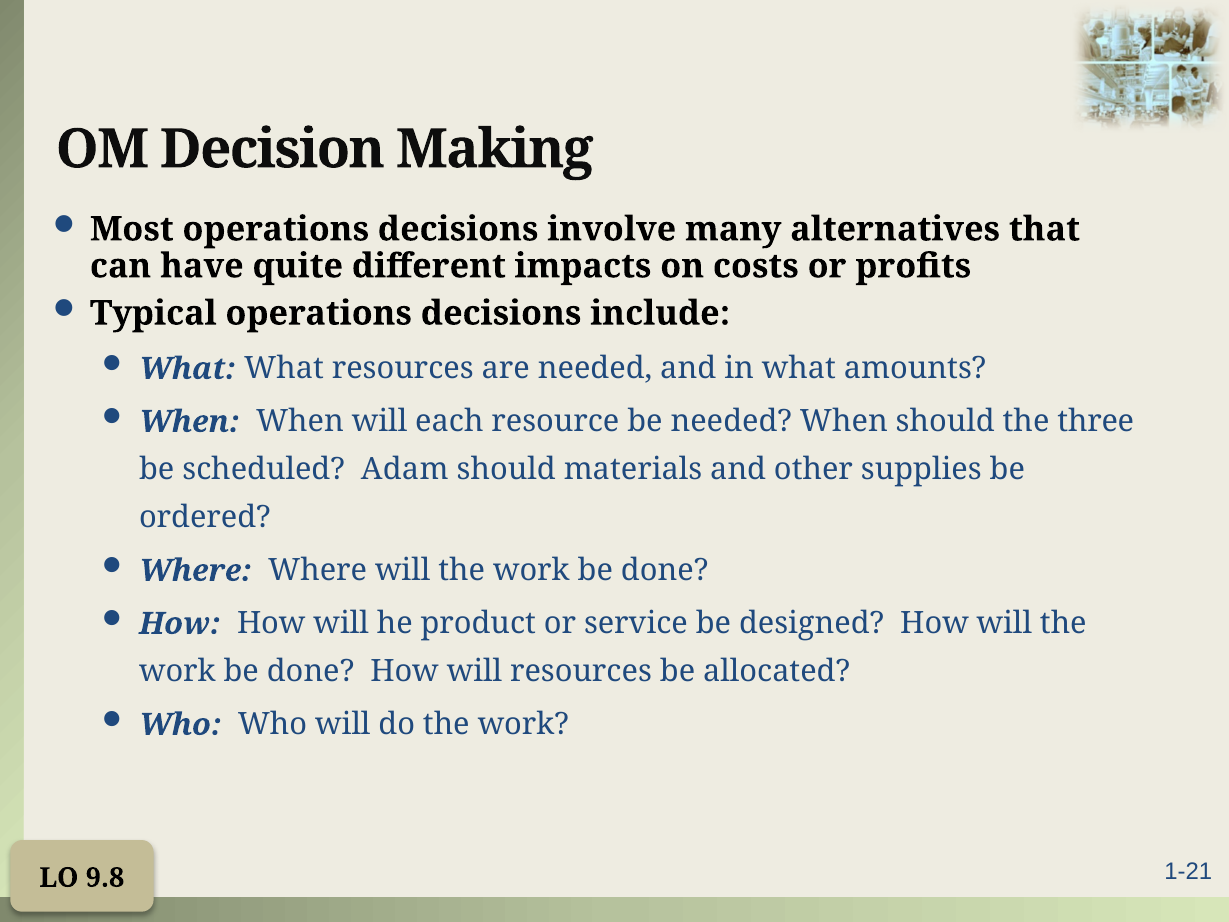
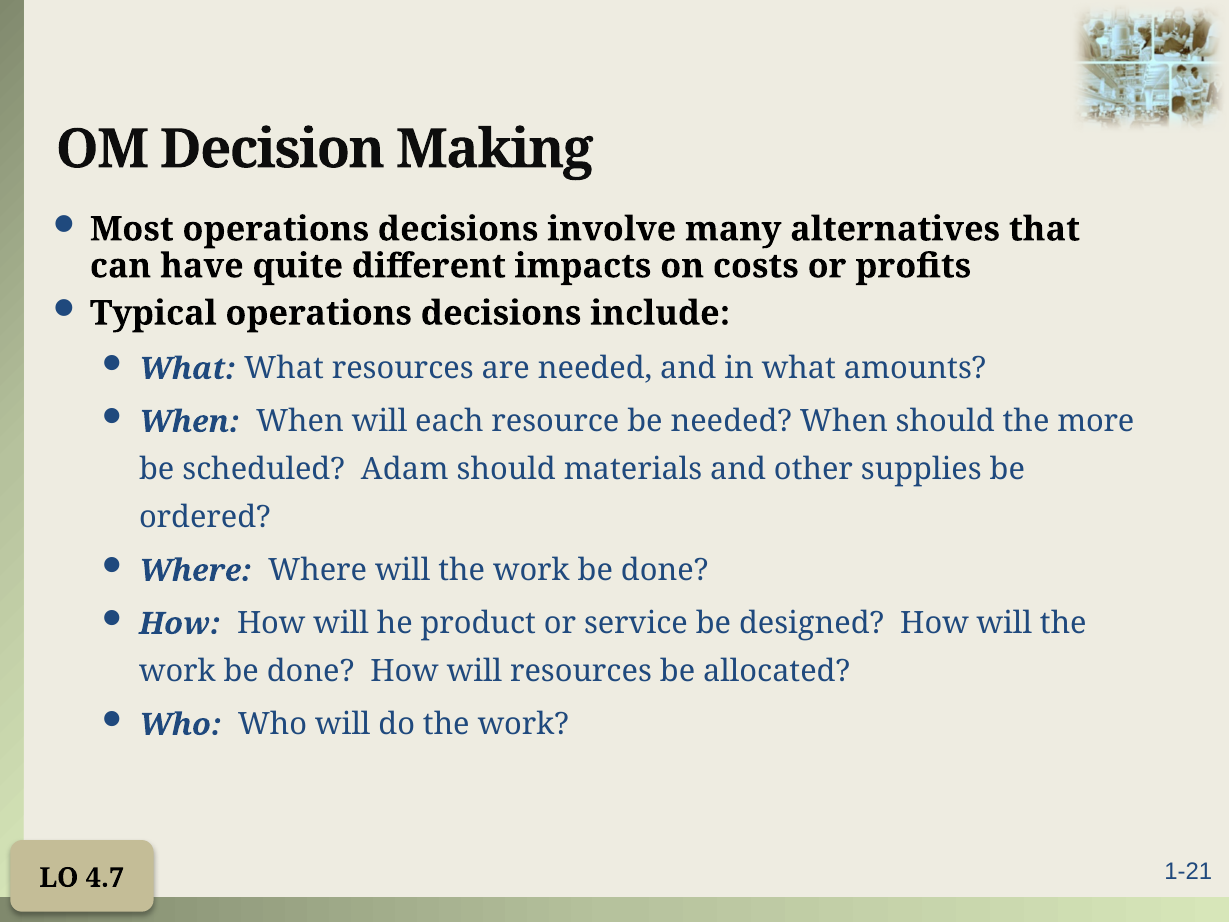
three: three -> more
9.8: 9.8 -> 4.7
